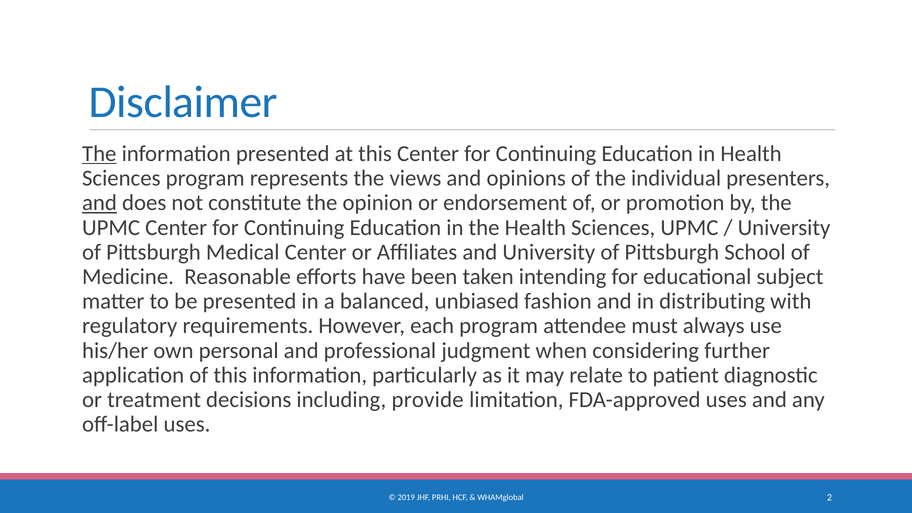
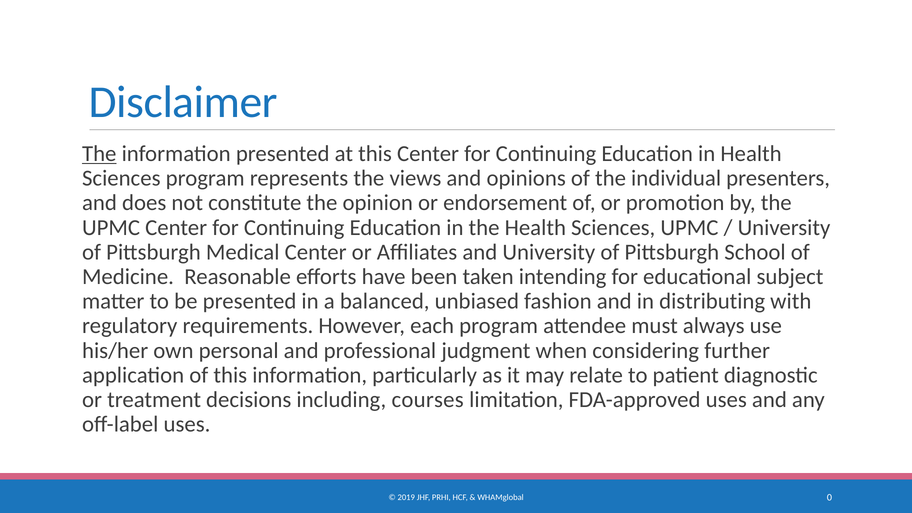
and at (99, 203) underline: present -> none
provide: provide -> courses
2: 2 -> 0
